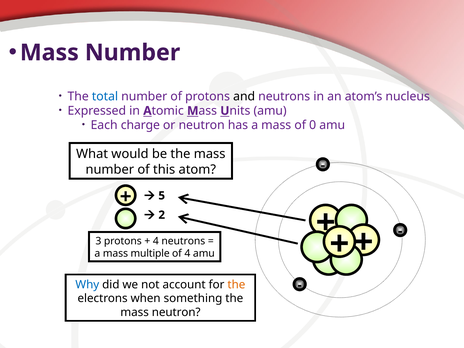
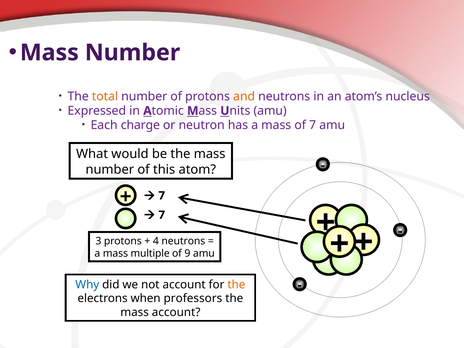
total colour: blue -> orange
and colour: black -> orange
of 0: 0 -> 7
5 at (162, 196): 5 -> 7
2 at (162, 215): 2 -> 7
of 4: 4 -> 9
something: something -> professors
mass neutron: neutron -> account
